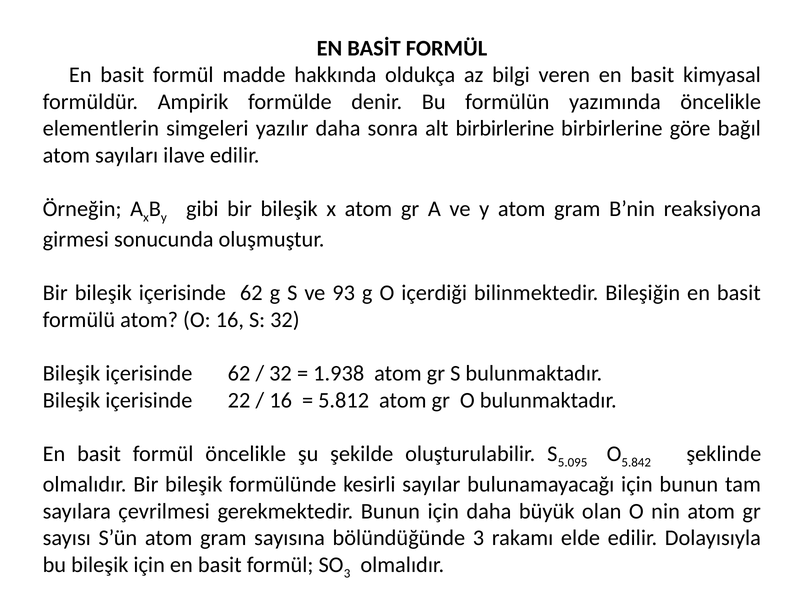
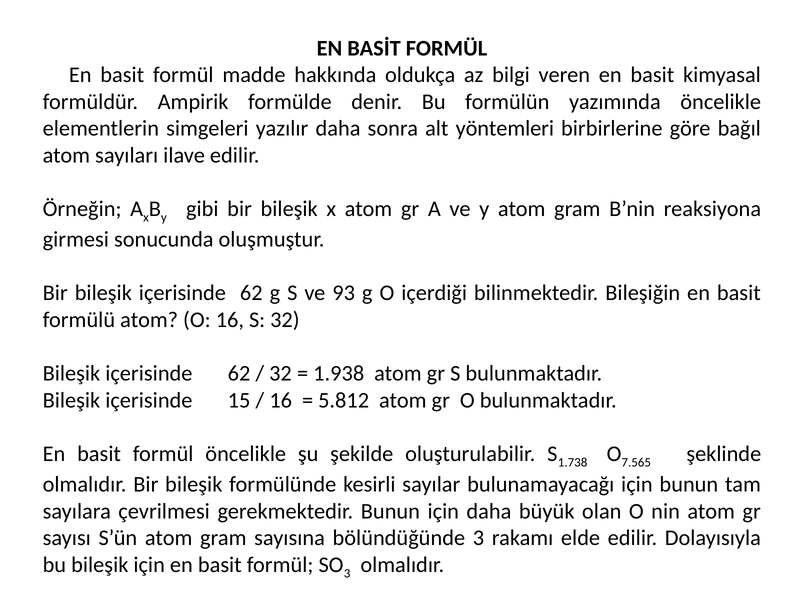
alt birbirlerine: birbirlerine -> yöntemleri
22: 22 -> 15
5.095: 5.095 -> 1.738
5.842: 5.842 -> 7.565
